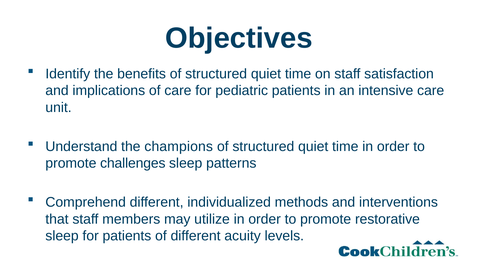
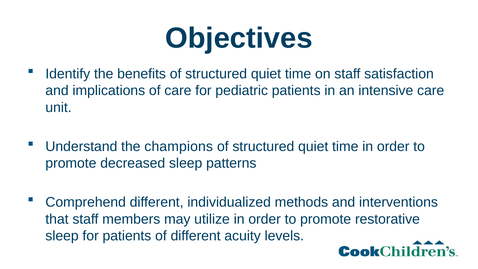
challenges: challenges -> decreased
